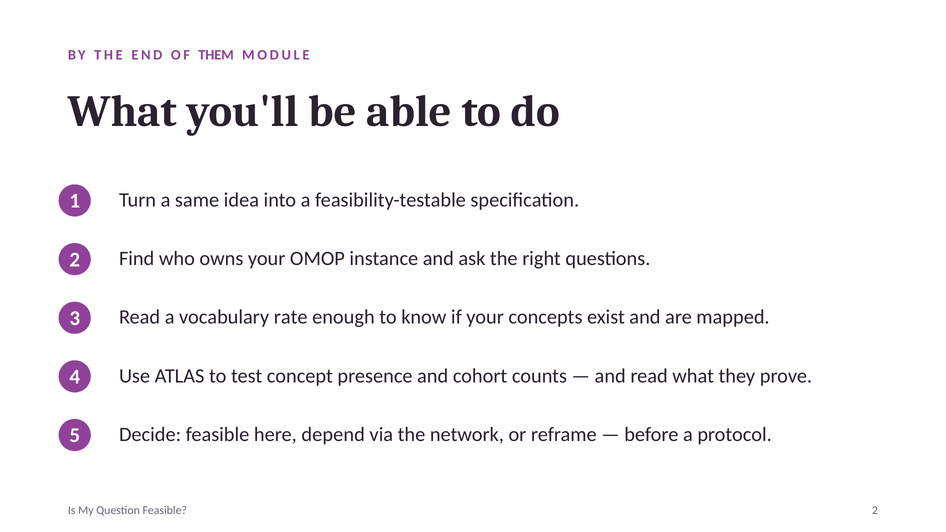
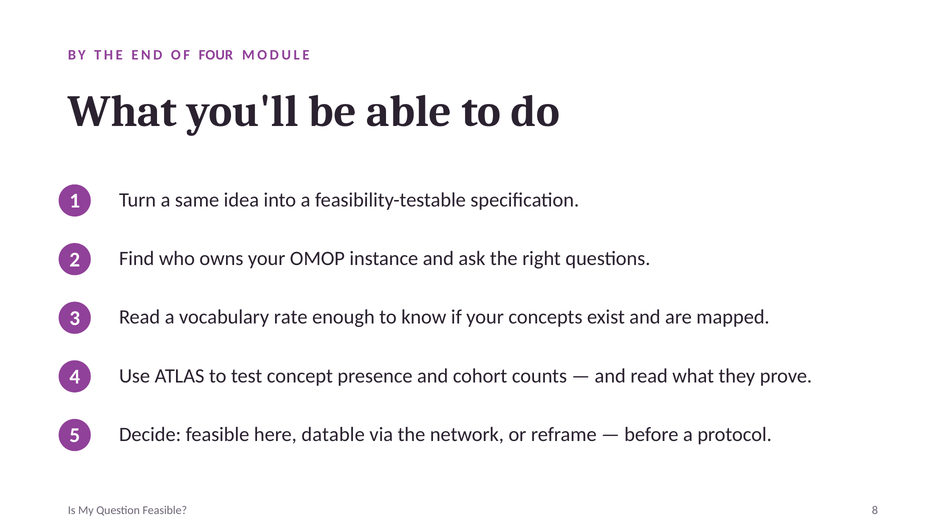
THEM: THEM -> FOUR
depend: depend -> datable
Feasible 2: 2 -> 8
